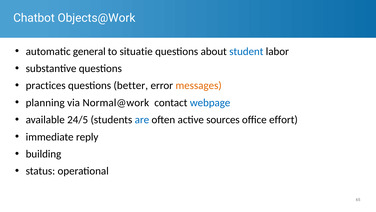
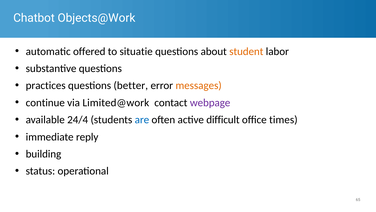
general: general -> offered
student colour: blue -> orange
planning: planning -> continue
Normal@work: Normal@work -> Limited@work
webpage colour: blue -> purple
24/5: 24/5 -> 24/4
sources: sources -> difficult
effort: effort -> times
